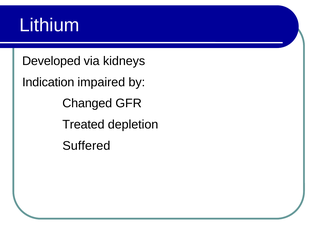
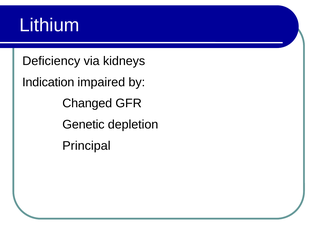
Developed: Developed -> Deficiency
Treated: Treated -> Genetic
Suffered: Suffered -> Principal
